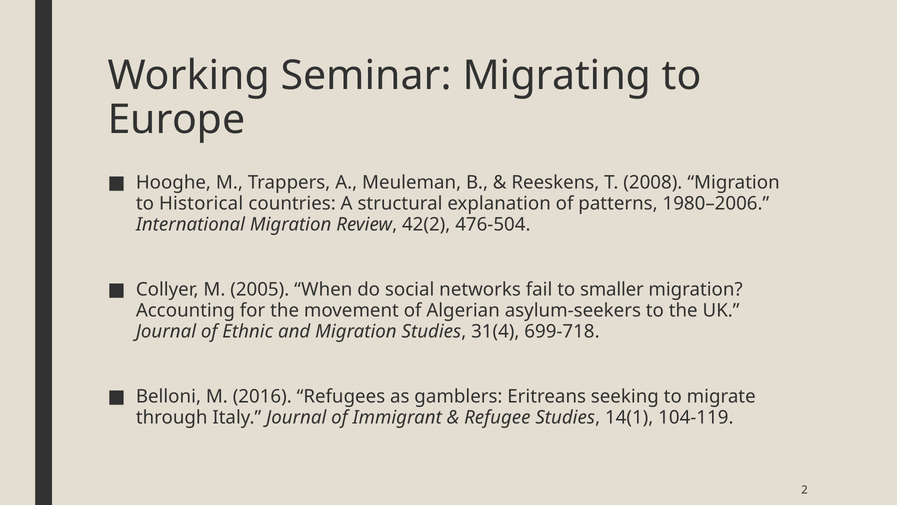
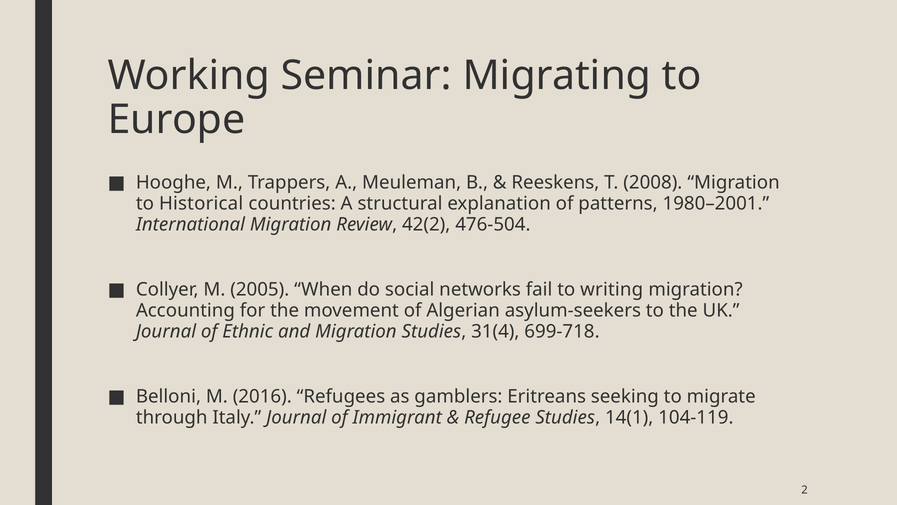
1980–2006: 1980–2006 -> 1980–2001
smaller: smaller -> writing
